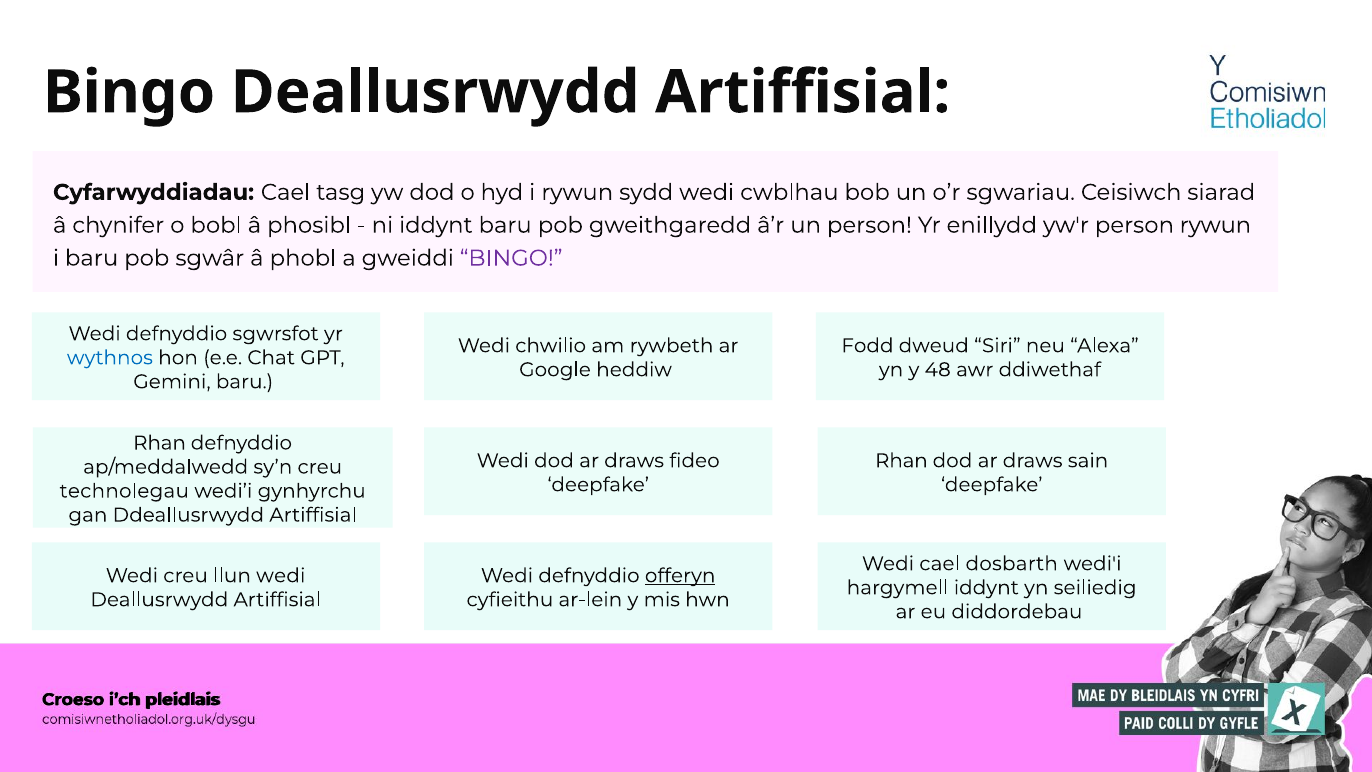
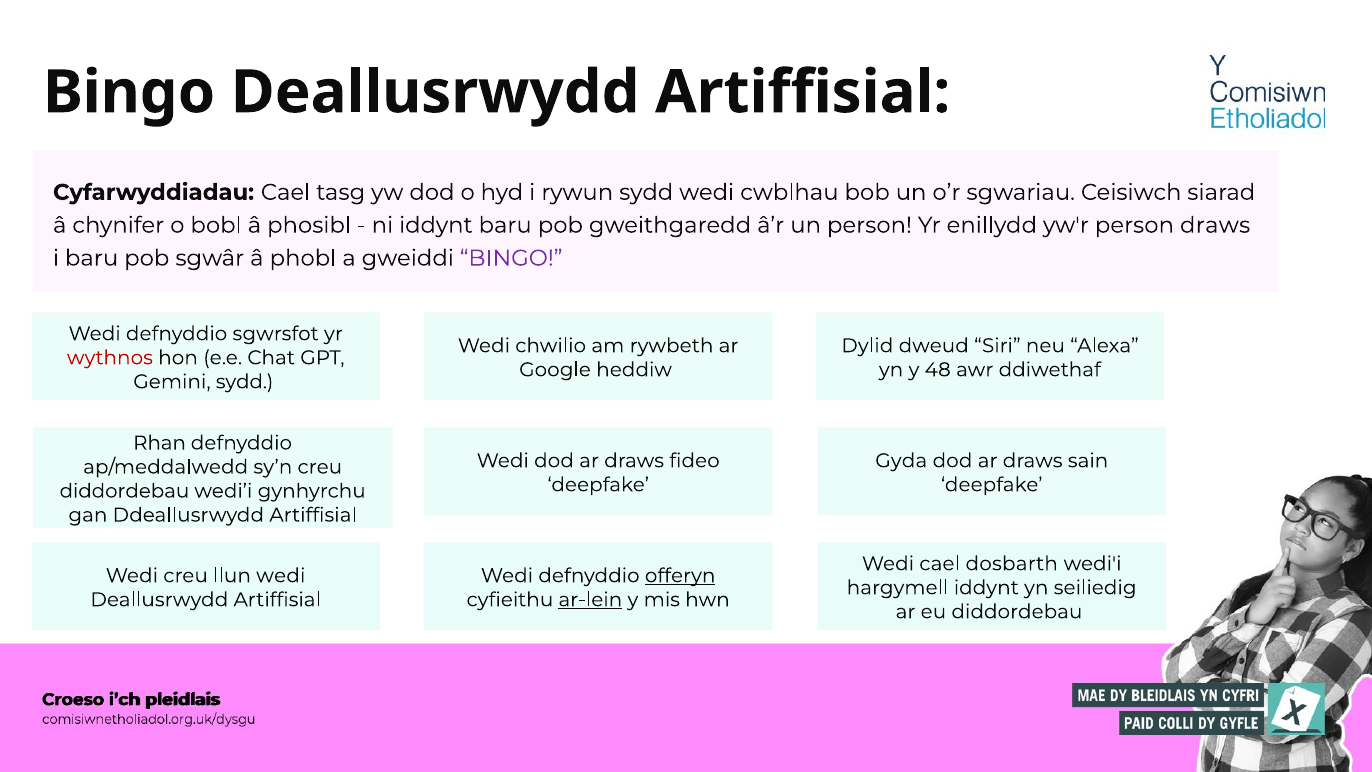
person rywun: rywun -> draws
Fodd: Fodd -> Dylid
wythnos colour: blue -> red
Gemini baru: baru -> sydd
Rhan at (901, 461): Rhan -> Gyda
technolegau at (124, 491): technolegau -> diddordebau
ar-lein underline: none -> present
